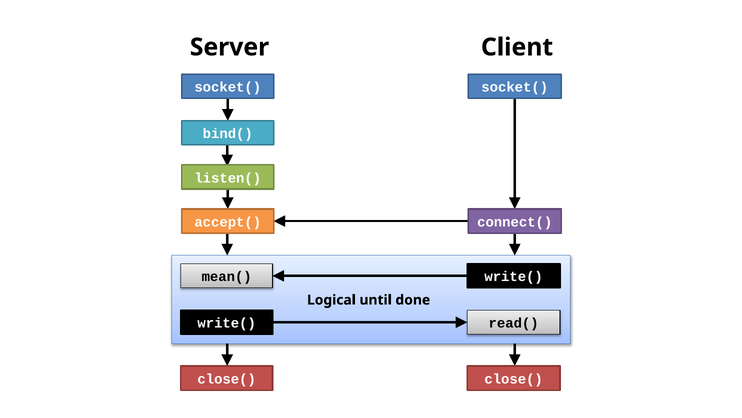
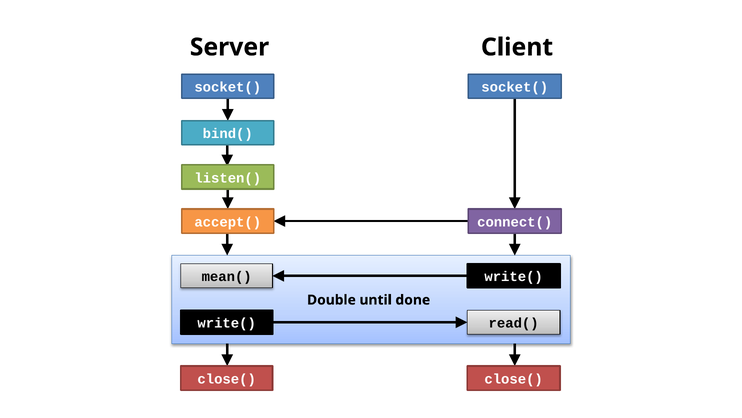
Logical: Logical -> Double
